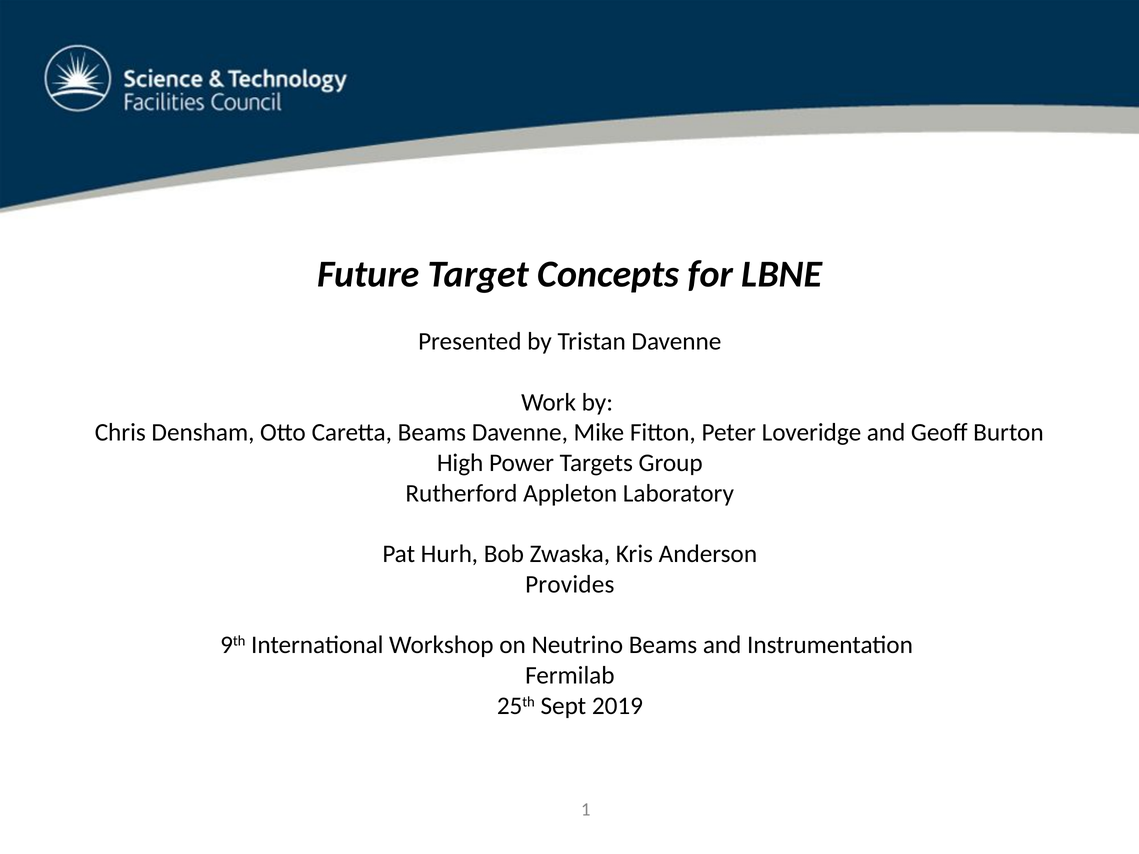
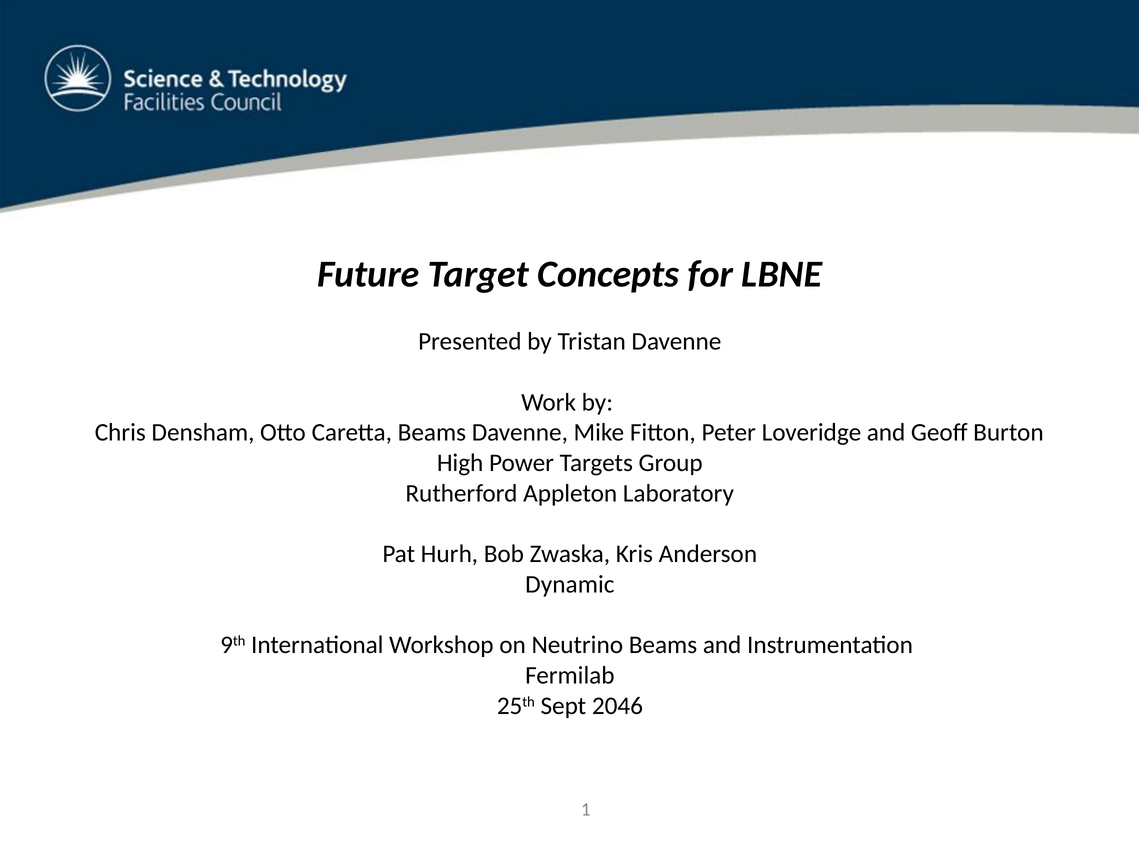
Provides: Provides -> Dynamic
2019: 2019 -> 2046
